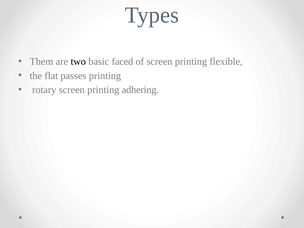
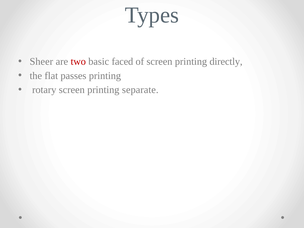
Them: Them -> Sheer
two colour: black -> red
flexible: flexible -> directly
adhering: adhering -> separate
